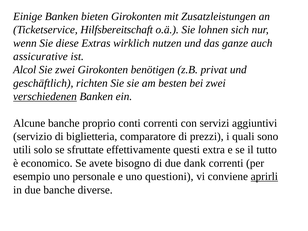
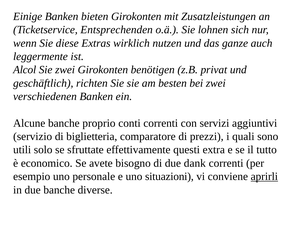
Hilfsbereitschaft: Hilfsbereitschaft -> Entsprechenden
assicurative: assicurative -> leggermente
verschiedenen underline: present -> none
questioni: questioni -> situazioni
